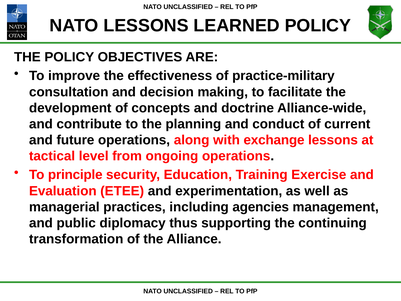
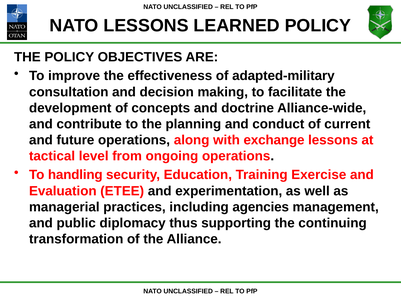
practice-military: practice-military -> adapted-military
principle: principle -> handling
